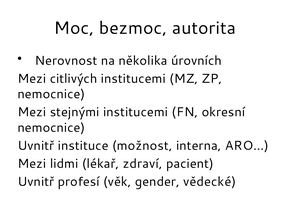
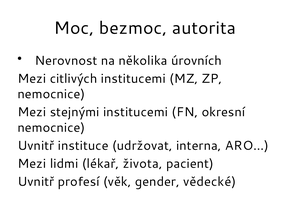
možnost: možnost -> udržovat
zdraví: zdraví -> života
